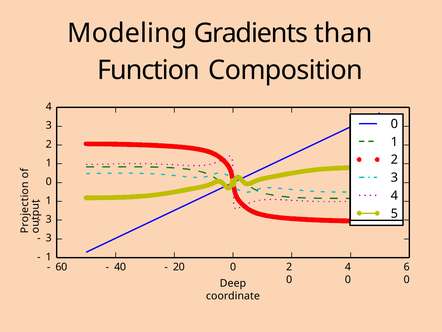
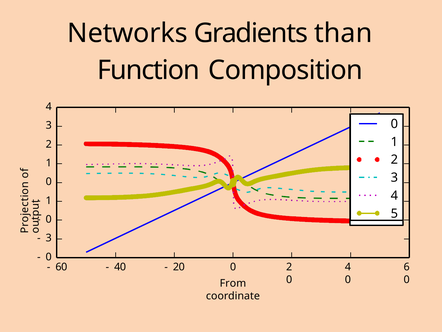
Modeling: Modeling -> Networks
3 at (49, 219): 3 -> 0
1 at (49, 256): 1 -> 0
Deep: Deep -> From
